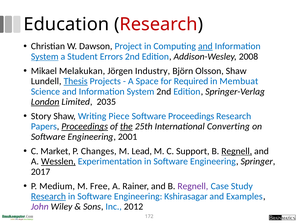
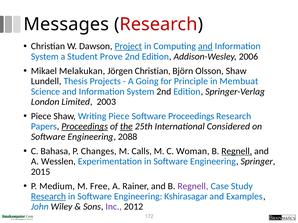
Education: Education -> Messages
Project underline: none -> present
System at (45, 57) underline: present -> none
Errors: Errors -> Prove
2008: 2008 -> 2006
Jörgen Industry: Industry -> Christian
Thesis underline: present -> none
Space: Space -> Going
Required: Required -> Principle
London underline: present -> none
2035: 2035 -> 2003
Story at (41, 116): Story -> Piece
Converting: Converting -> Considered
2001: 2001 -> 2088
Market: Market -> Bahasa
Lead: Lead -> Calls
Support: Support -> Woman
Wesslen underline: present -> none
2017: 2017 -> 2015
John colour: purple -> blue
Inc colour: blue -> purple
